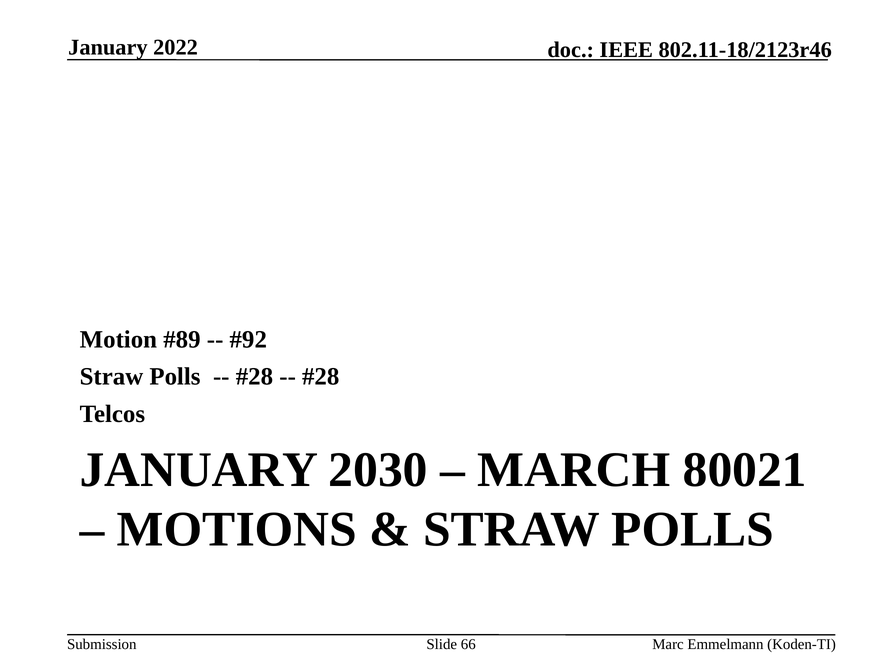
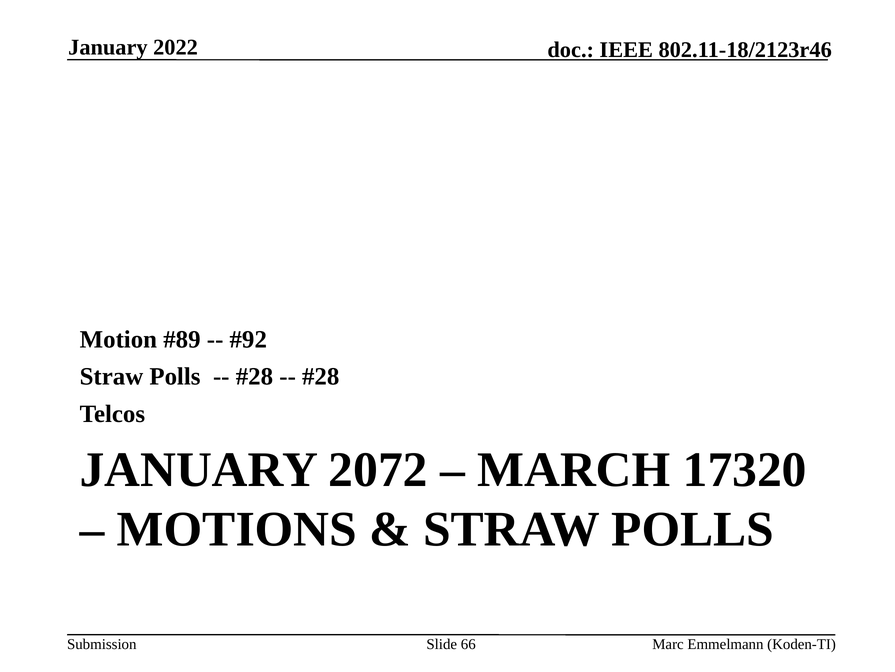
2030: 2030 -> 2072
80021: 80021 -> 17320
